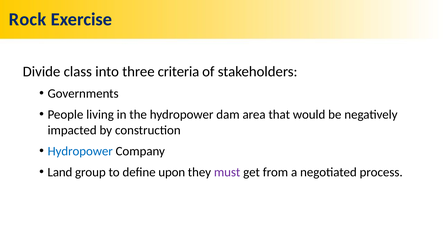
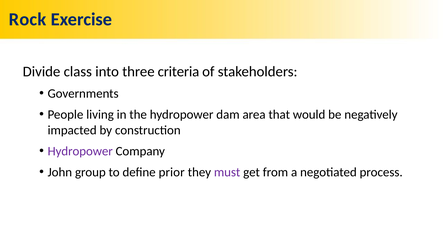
Hydropower at (80, 151) colour: blue -> purple
Land: Land -> John
upon: upon -> prior
